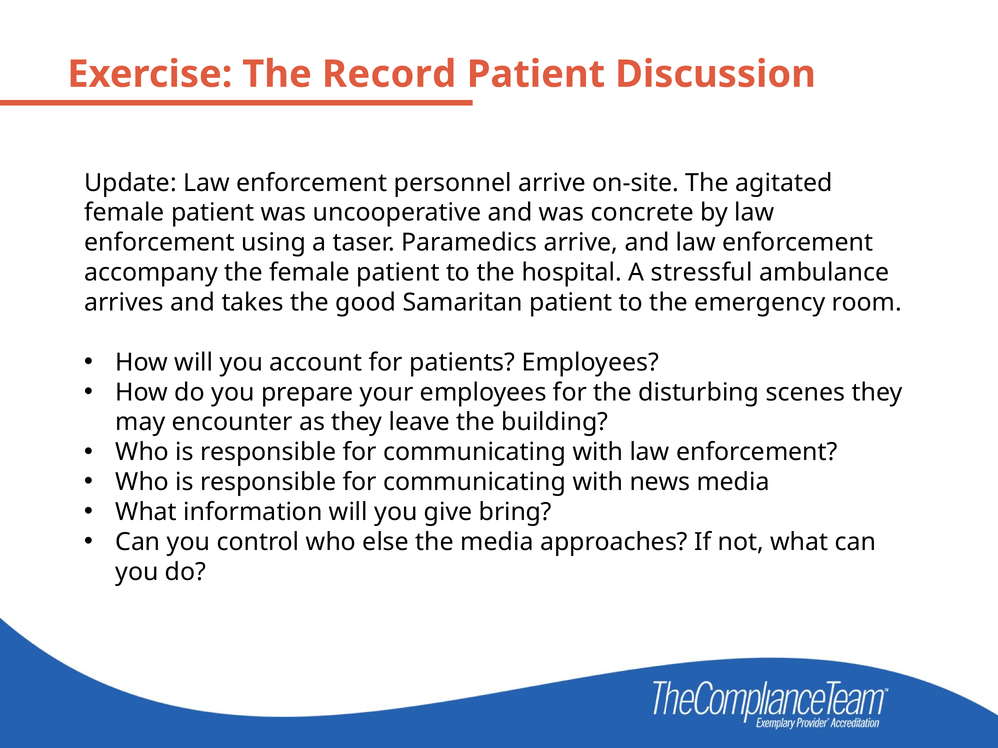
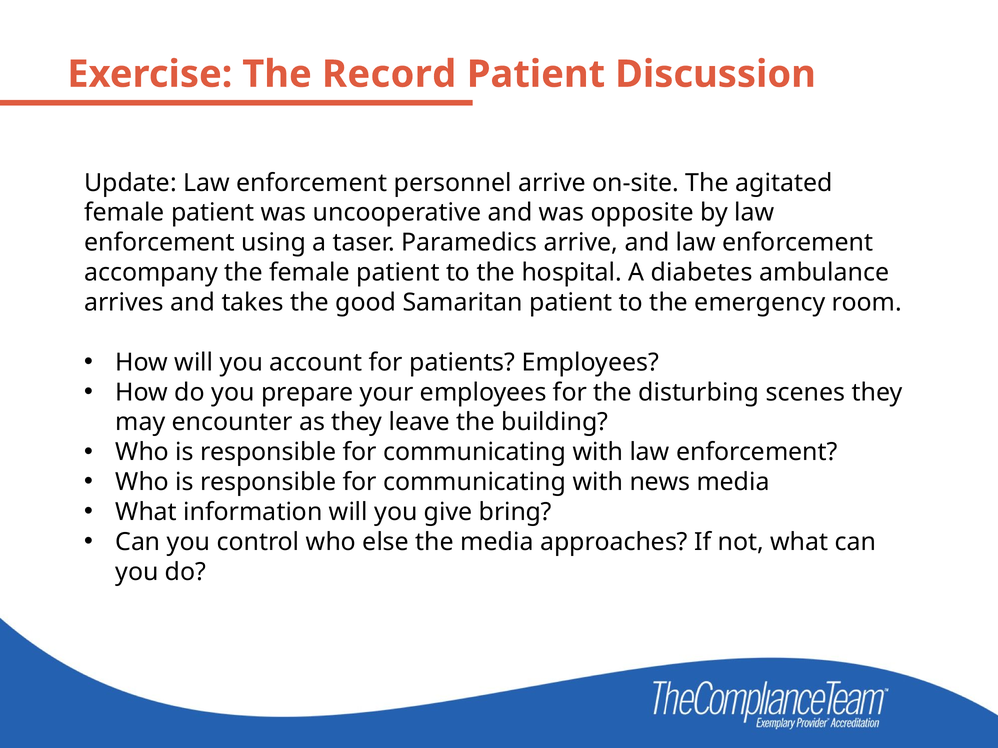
concrete: concrete -> opposite
stressful: stressful -> diabetes
